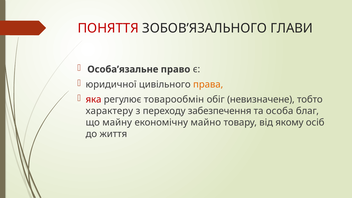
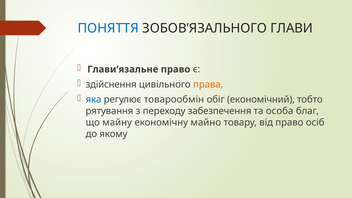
ПОНЯТТЯ colour: red -> blue
Особа’язальне: Особа’язальне -> Глави’язальне
юридичної: юридичної -> здійснення
яка colour: red -> blue
невизначене: невизначене -> економічний
характеру: характеру -> рятування
від якому: якому -> право
життя: життя -> якому
